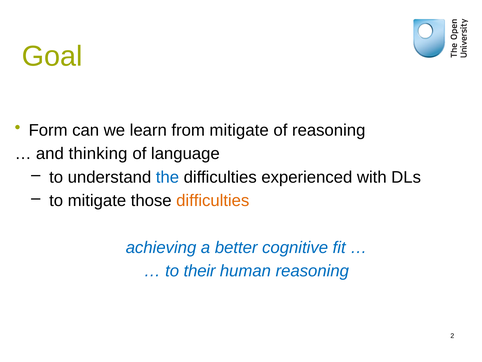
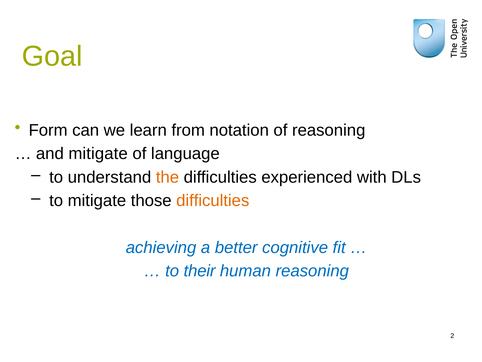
from mitigate: mitigate -> notation
and thinking: thinking -> mitigate
the colour: blue -> orange
